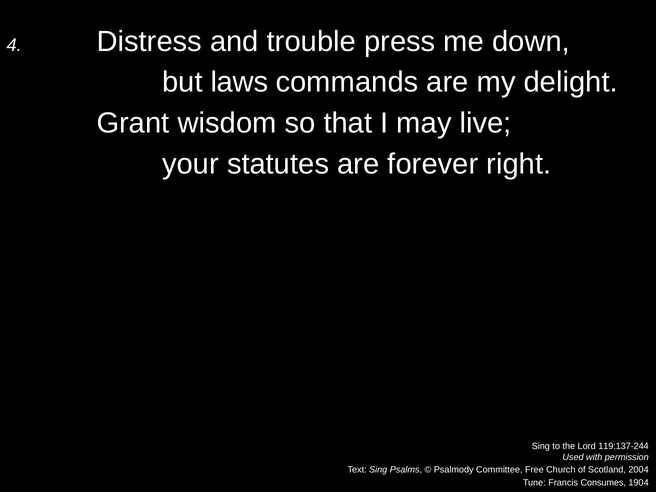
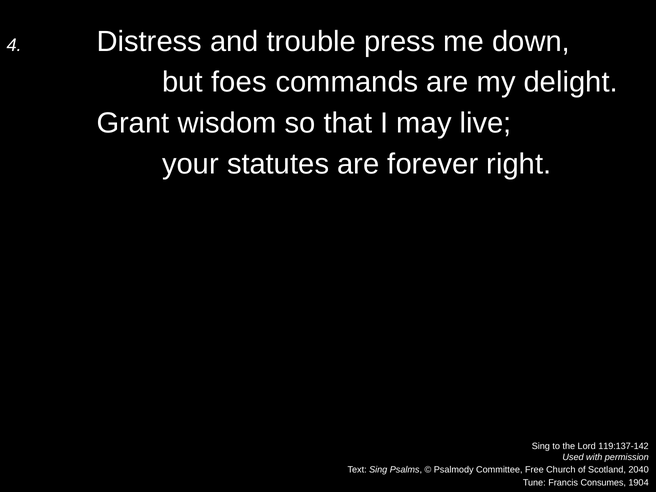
laws: laws -> foes
119:137-244: 119:137-244 -> 119:137-142
2004: 2004 -> 2040
